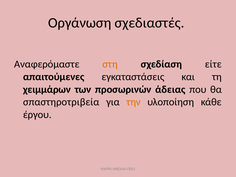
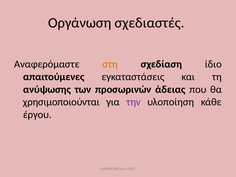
είτε: είτε -> ίδιο
χειμμάρων: χειμμάρων -> ανύψωσης
σπαστηροτριβεία: σπαστηροτριβεία -> χρησιμοποιούνται
την colour: orange -> purple
